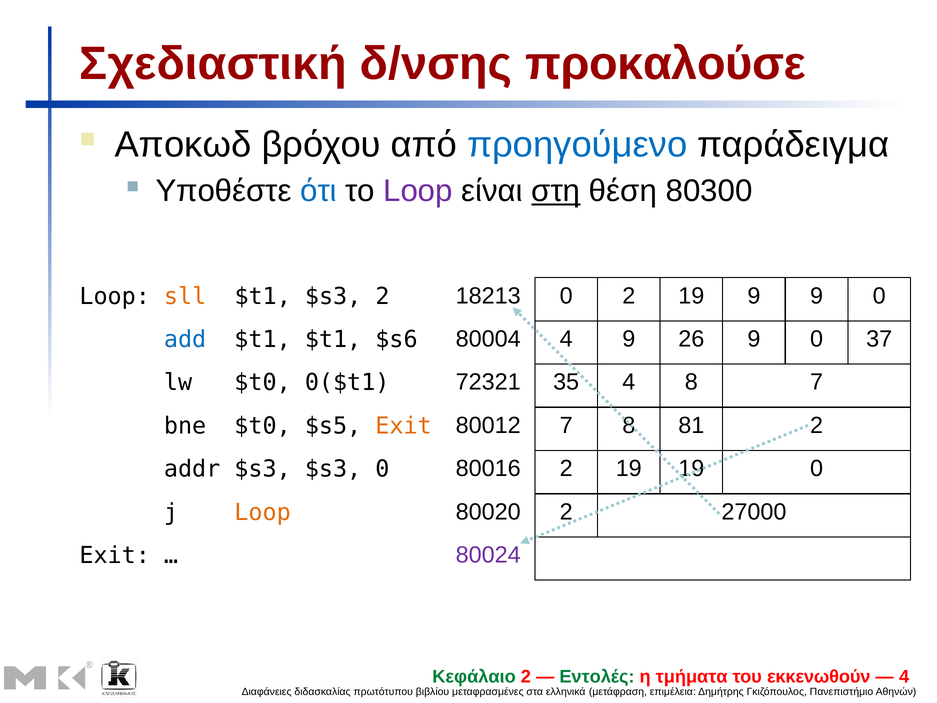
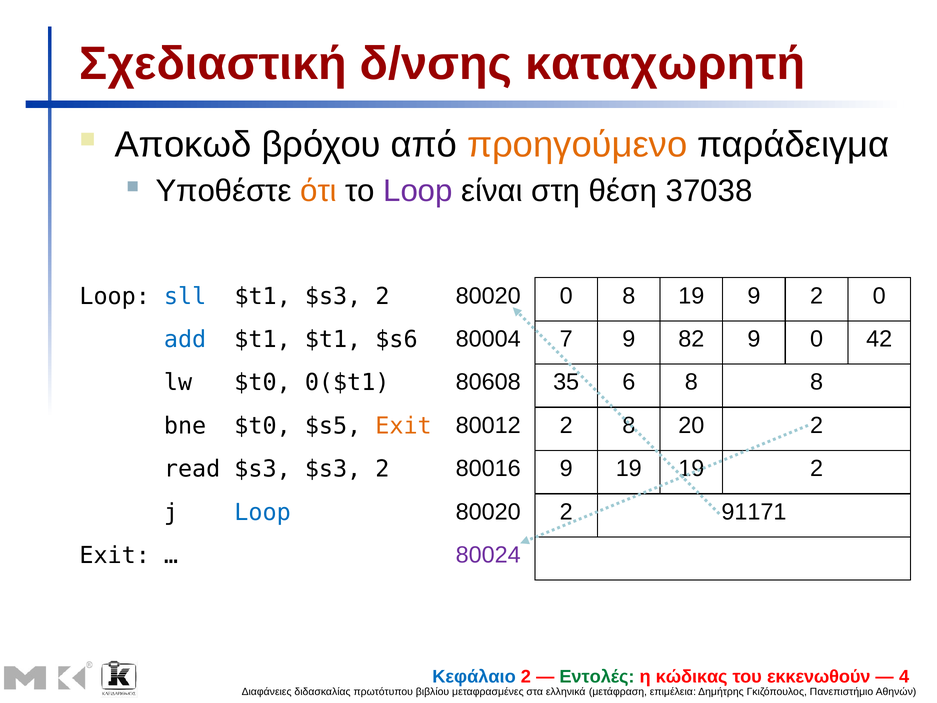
προκαλούσε: προκαλούσε -> καταχωρητή
προηγούμενο colour: blue -> orange
ότι colour: blue -> orange
στη underline: present -> none
80300: 80300 -> 37038
sll colour: orange -> blue
2 18213: 18213 -> 80020
0 2: 2 -> 8
9 9: 9 -> 2
80004 4: 4 -> 7
26: 26 -> 82
37: 37 -> 42
72321: 72321 -> 80608
35 4: 4 -> 6
8 7: 7 -> 8
80012 7: 7 -> 2
81: 81 -> 20
addr: addr -> read
$s3 $s3 0: 0 -> 2
80016 2: 2 -> 9
19 0: 0 -> 2
Loop at (263, 512) colour: orange -> blue
27000: 27000 -> 91171
Κεφάλαιο colour: green -> blue
τμήματα: τμήματα -> κώδικας
